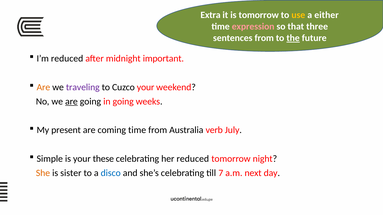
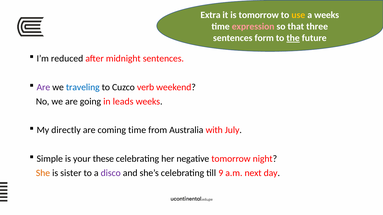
a either: either -> weeks
sentences from: from -> form
midnight important: important -> sentences
Are at (43, 87) colour: orange -> purple
traveling colour: purple -> blue
Cuzco your: your -> verb
are at (71, 102) underline: present -> none
in going: going -> leads
present: present -> directly
verb: verb -> with
her reduced: reduced -> negative
disco colour: blue -> purple
7: 7 -> 9
